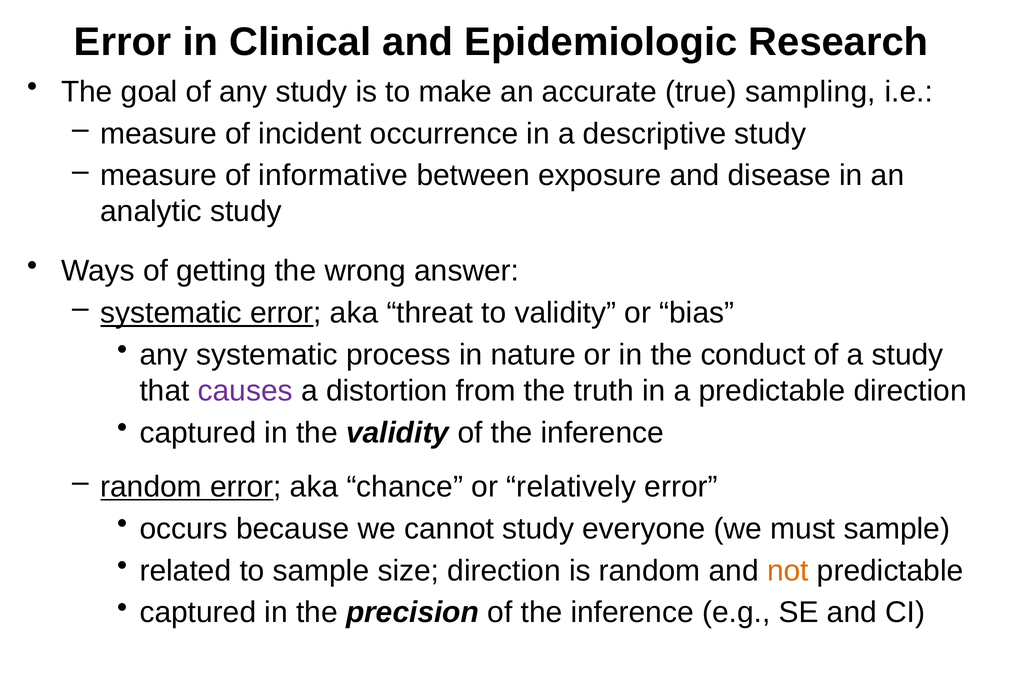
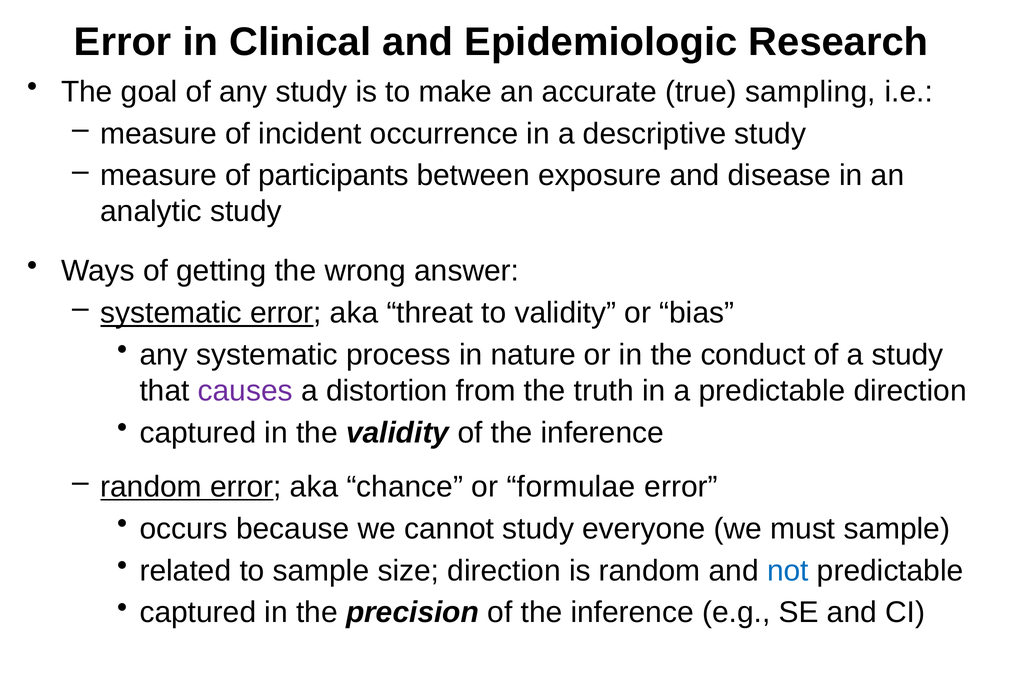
informative: informative -> participants
relatively: relatively -> formulae
not colour: orange -> blue
